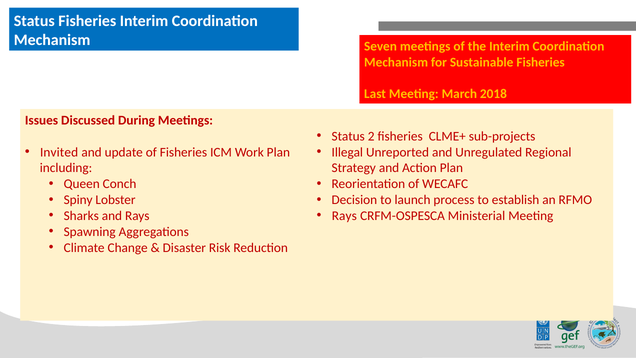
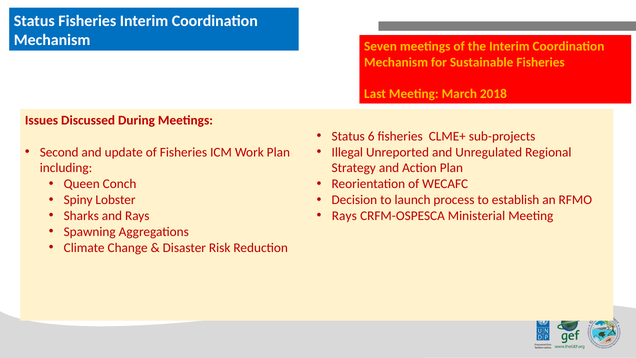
2: 2 -> 6
Invited: Invited -> Second
